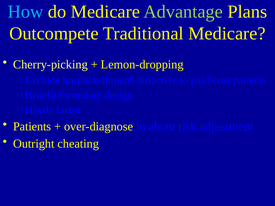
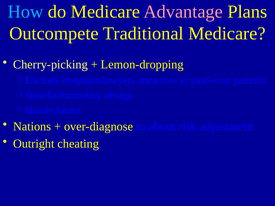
Advantage colour: light green -> pink
hospitals/through: hospitals/through -> hospitals/lawyers
Patients at (32, 127): Patients -> Nations
